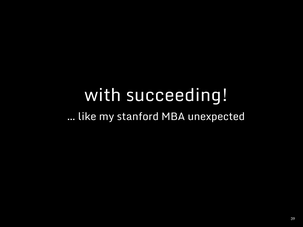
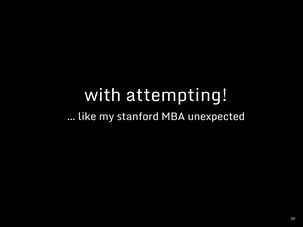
succeeding: succeeding -> attempting
